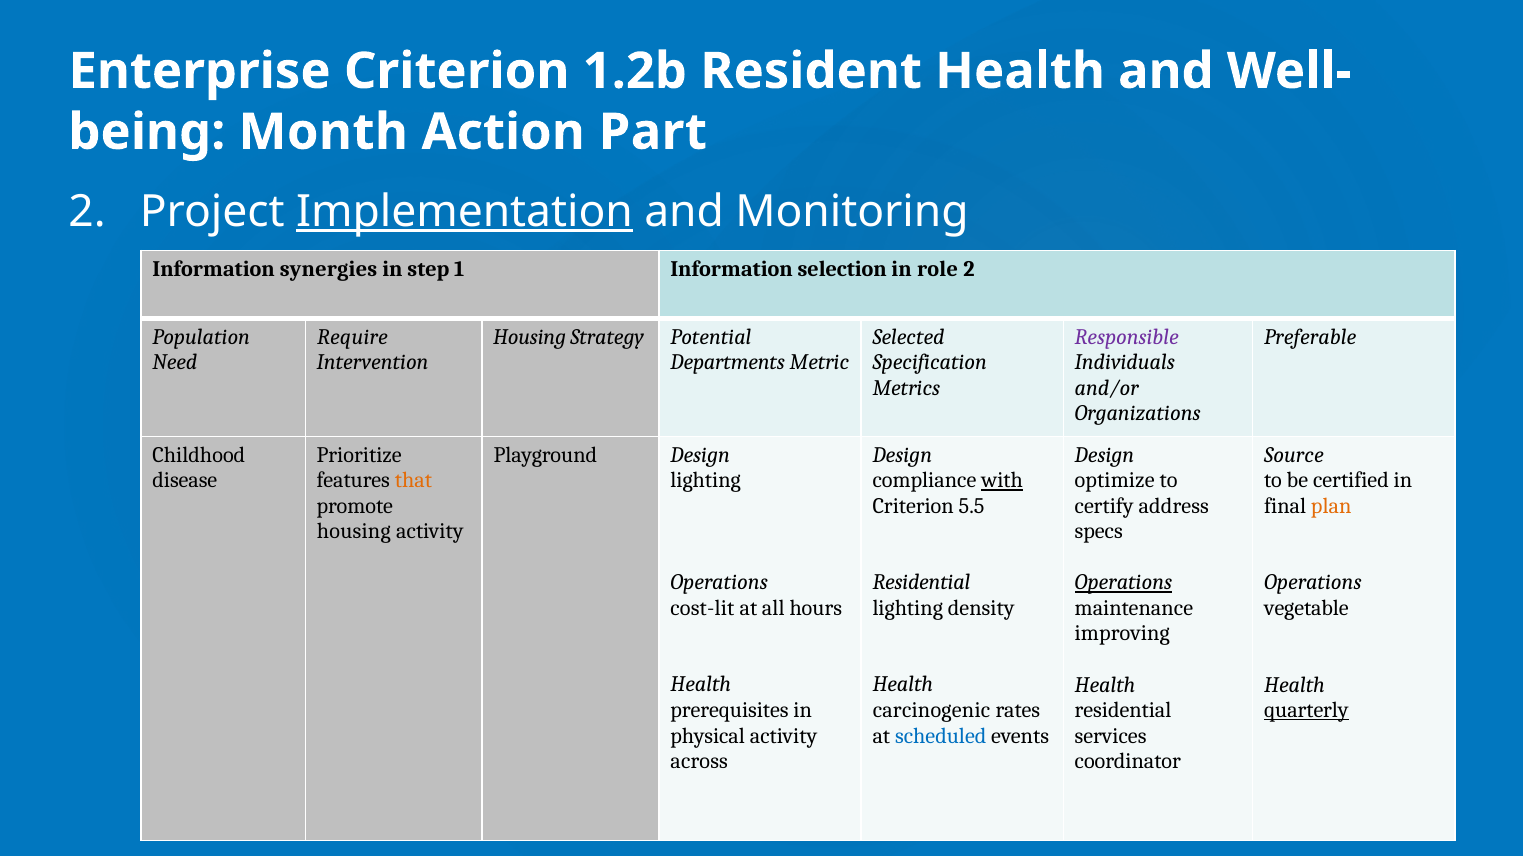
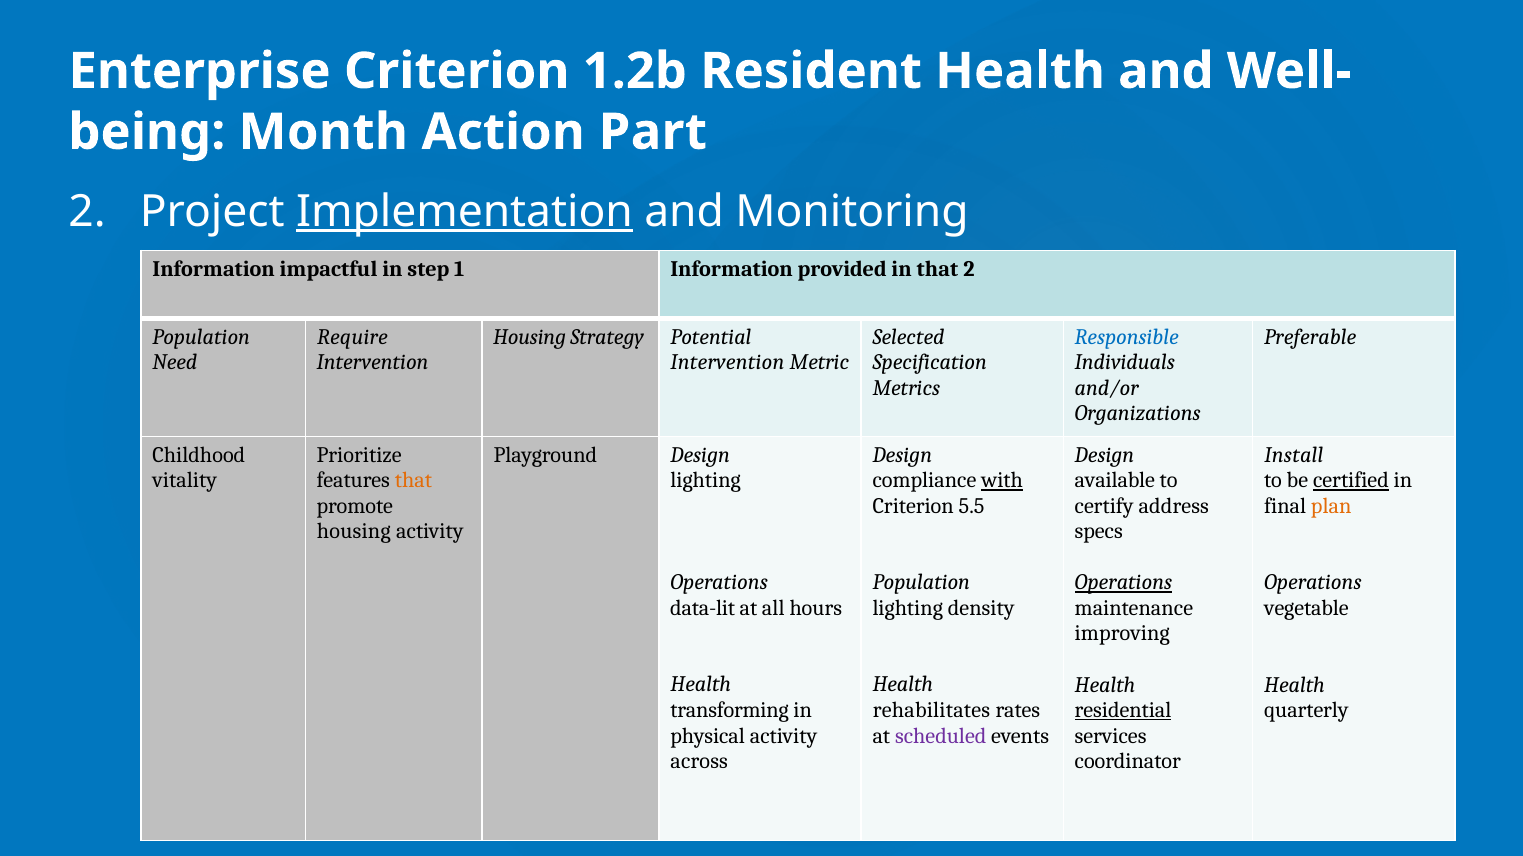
synergies: synergies -> impactful
selection: selection -> provided
in role: role -> that
Responsible colour: purple -> blue
Departments at (728, 363): Departments -> Intervention
Source: Source -> Install
disease: disease -> vitality
optimize: optimize -> available
certified underline: none -> present
Residential at (921, 583): Residential -> Population
cost-lit: cost-lit -> data-lit
prerequisites: prerequisites -> transforming
carcinogenic: carcinogenic -> rehabilitates
residential at (1123, 711) underline: none -> present
quarterly underline: present -> none
scheduled colour: blue -> purple
